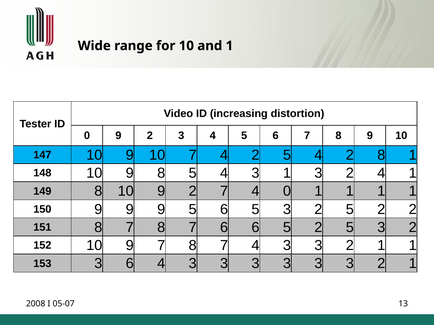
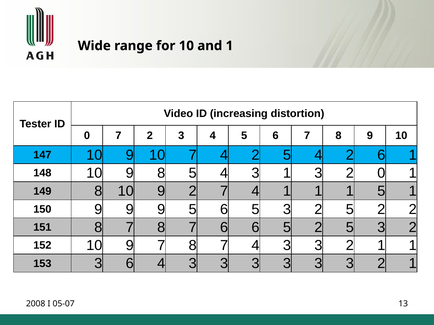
0 9: 9 -> 7
2 8: 8 -> 6
2 4: 4 -> 0
4 0: 0 -> 1
1 at (381, 191): 1 -> 5
